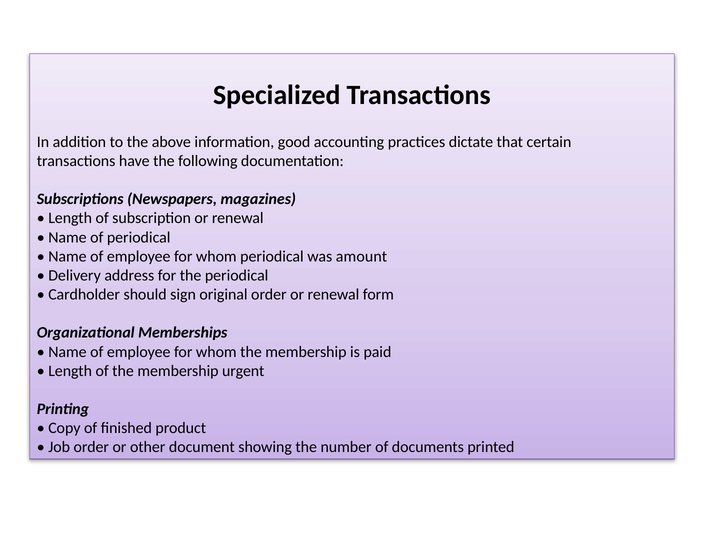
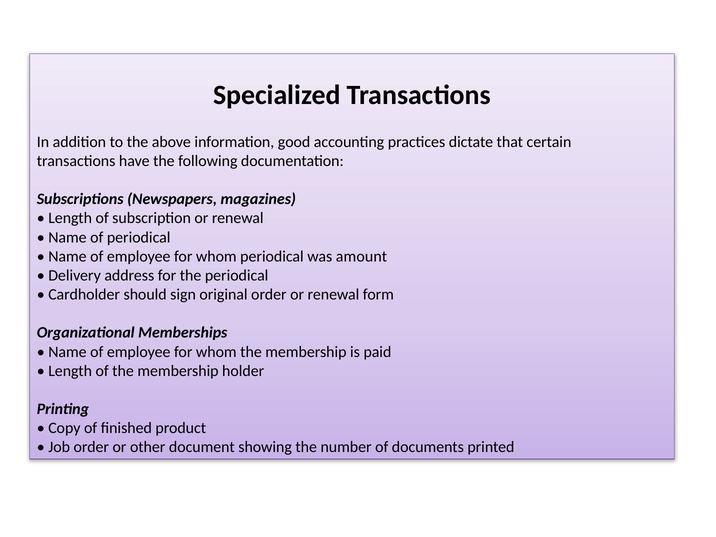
urgent: urgent -> holder
